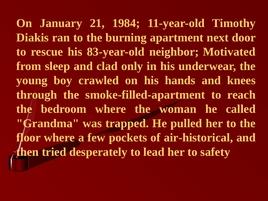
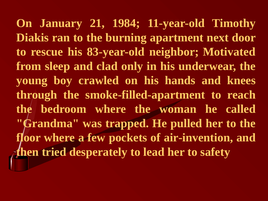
air-historical: air-historical -> air-invention
